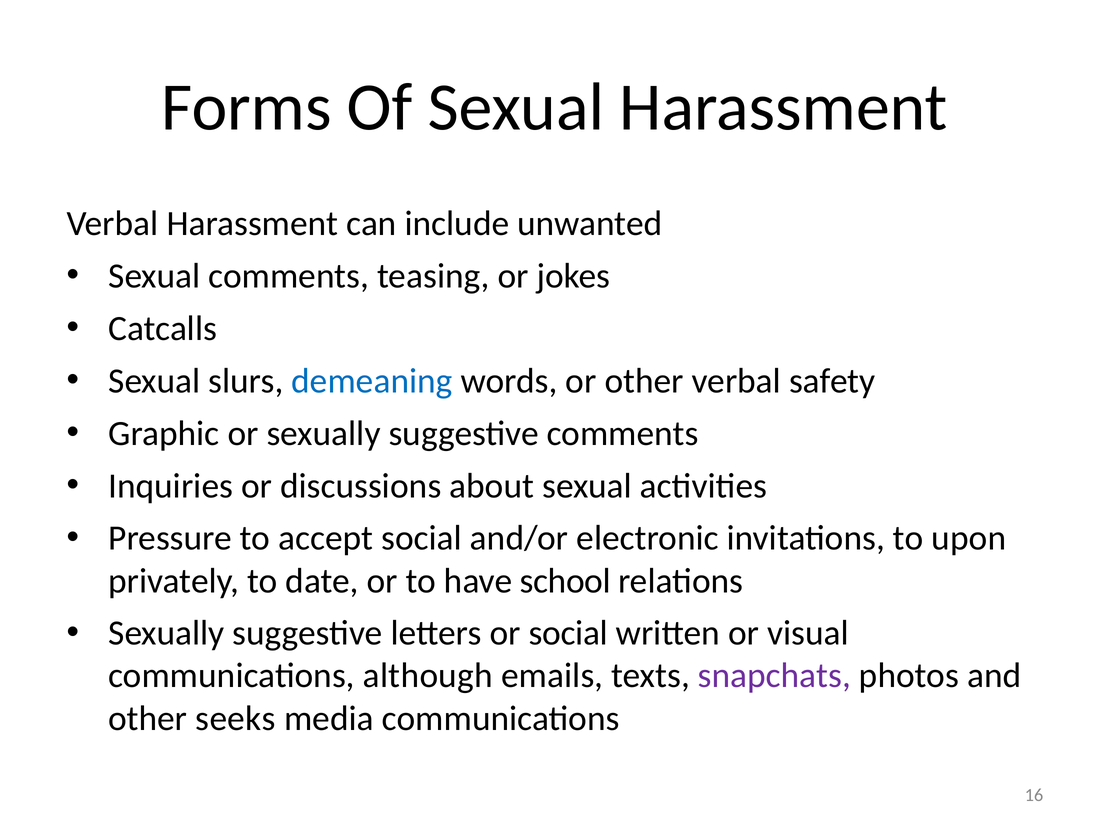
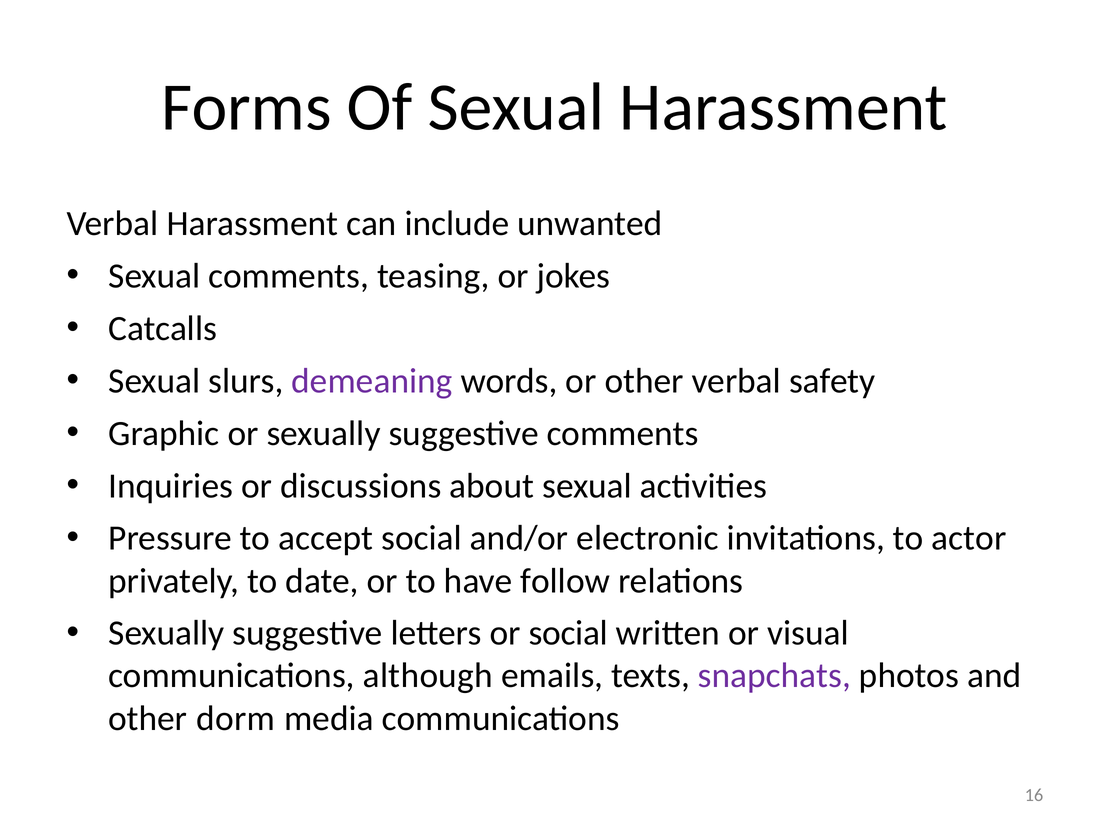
demeaning colour: blue -> purple
upon: upon -> actor
school: school -> follow
seeks: seeks -> dorm
